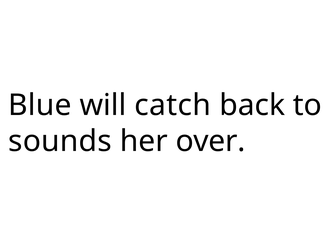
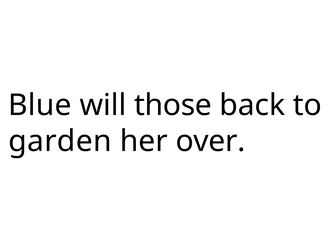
catch: catch -> those
sounds: sounds -> garden
